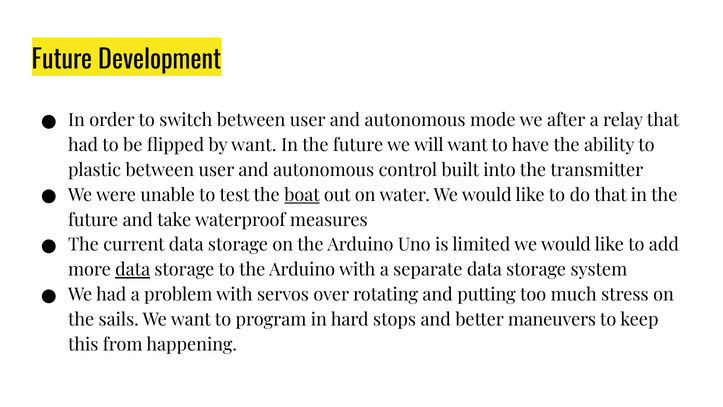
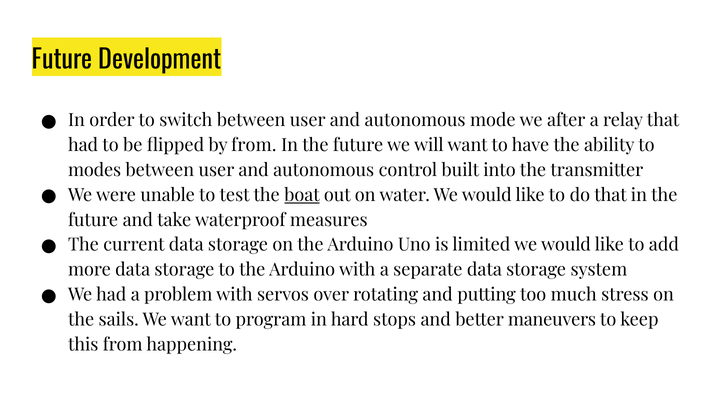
by want: want -> from
plastic: plastic -> modes
data at (133, 270) underline: present -> none
